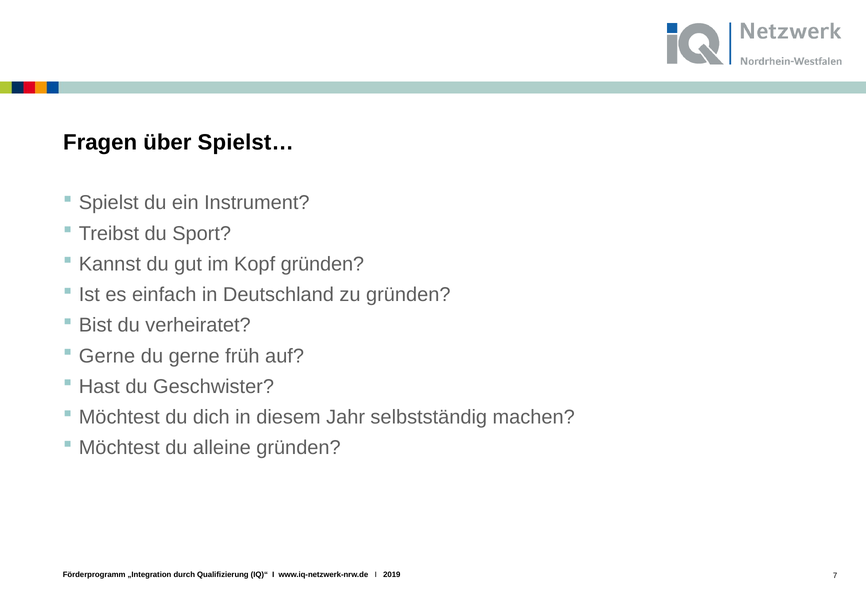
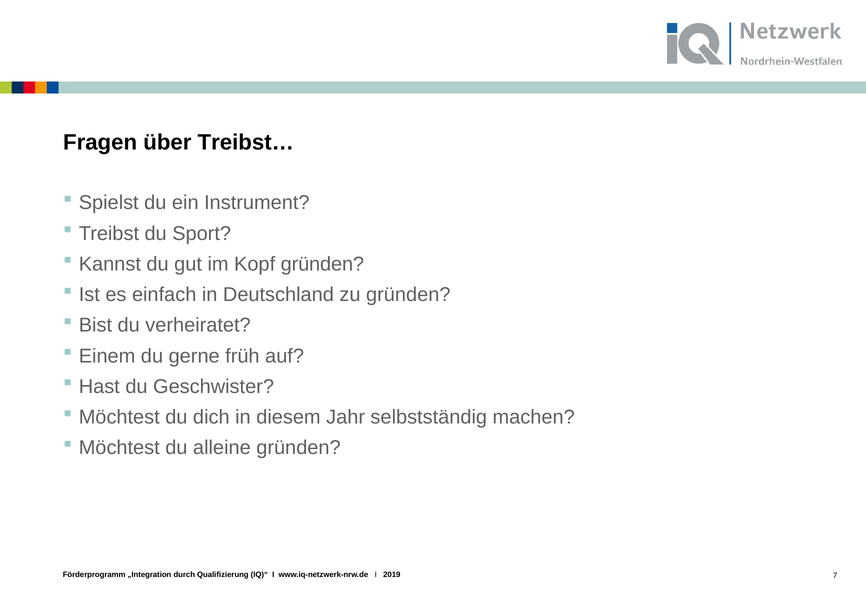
Spielst…: Spielst… -> Treibst…
Gerne at (107, 356): Gerne -> Einem
